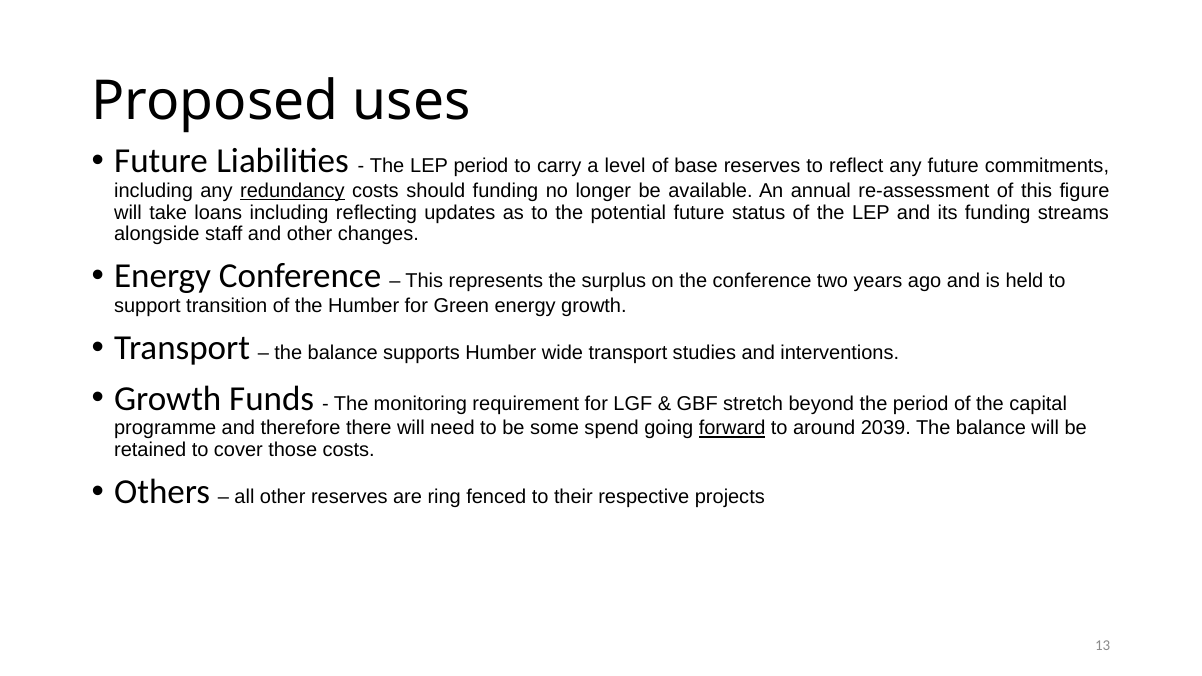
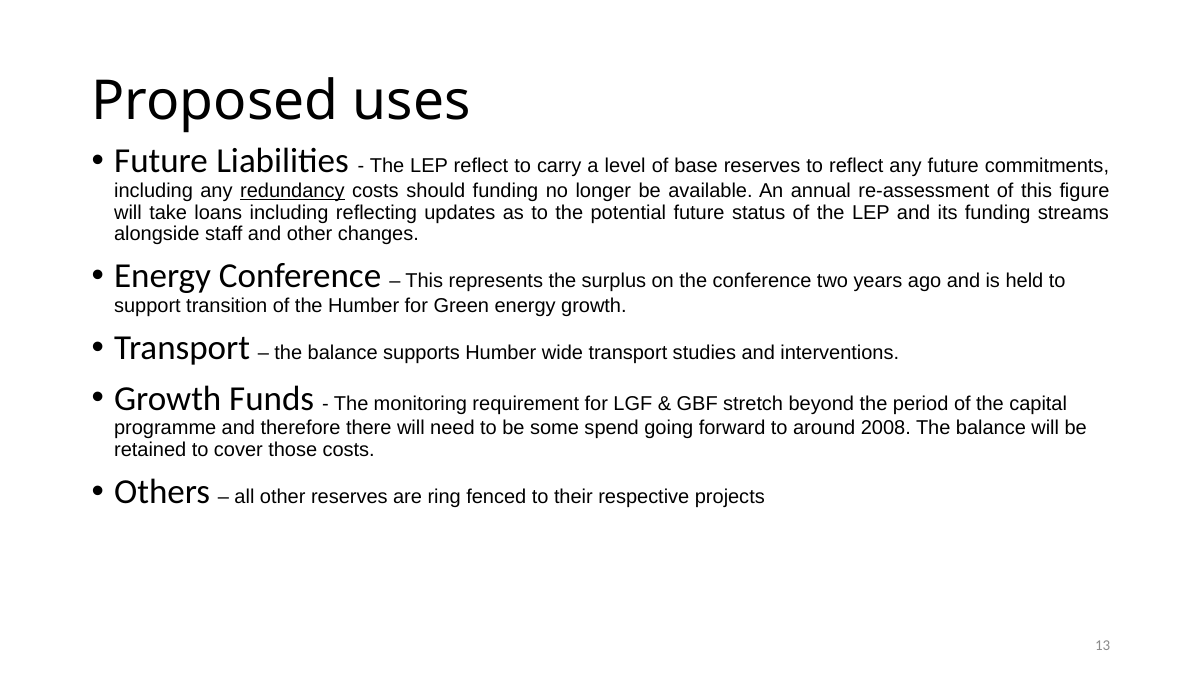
LEP period: period -> reflect
forward underline: present -> none
2039: 2039 -> 2008
